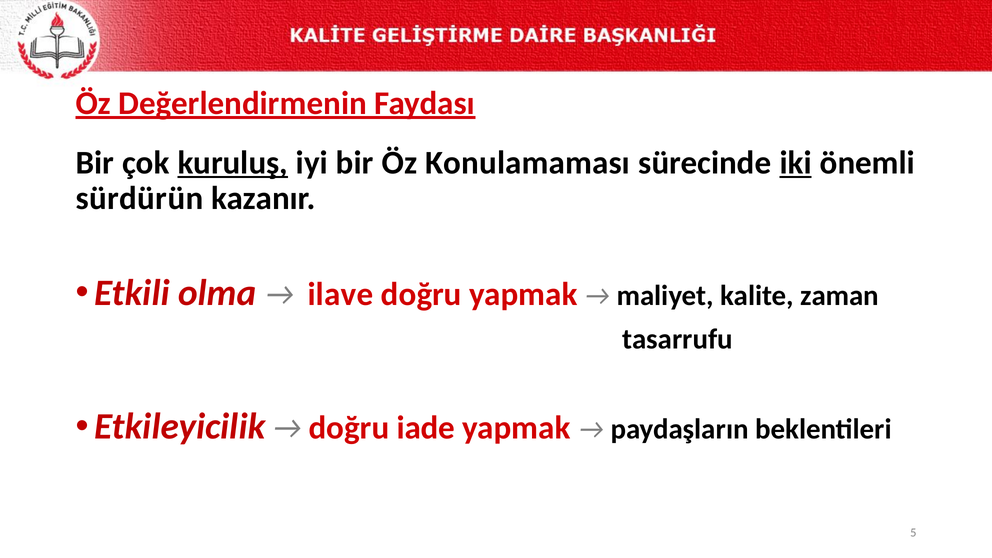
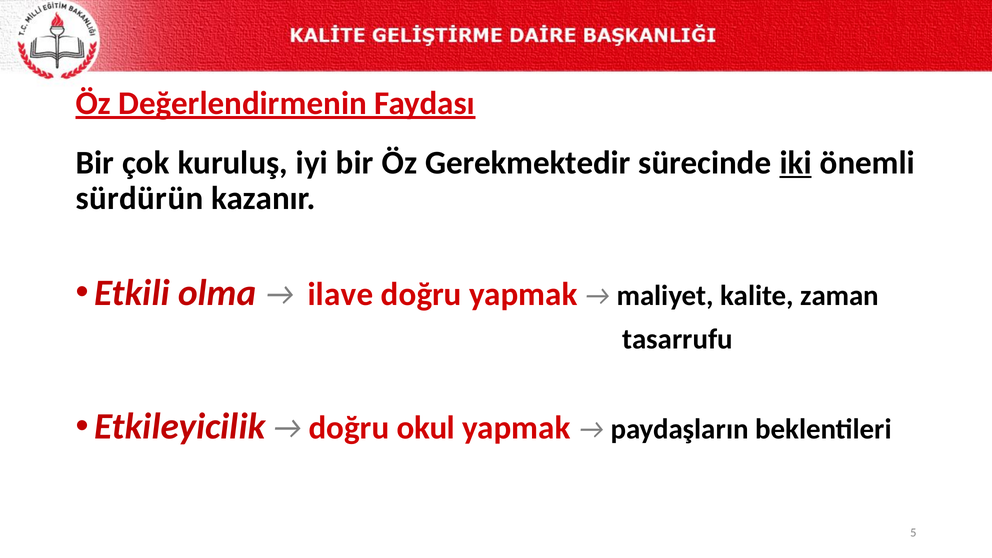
kuruluş underline: present -> none
Konulamaması: Konulamaması -> Gerekmektedir
iade: iade -> okul
